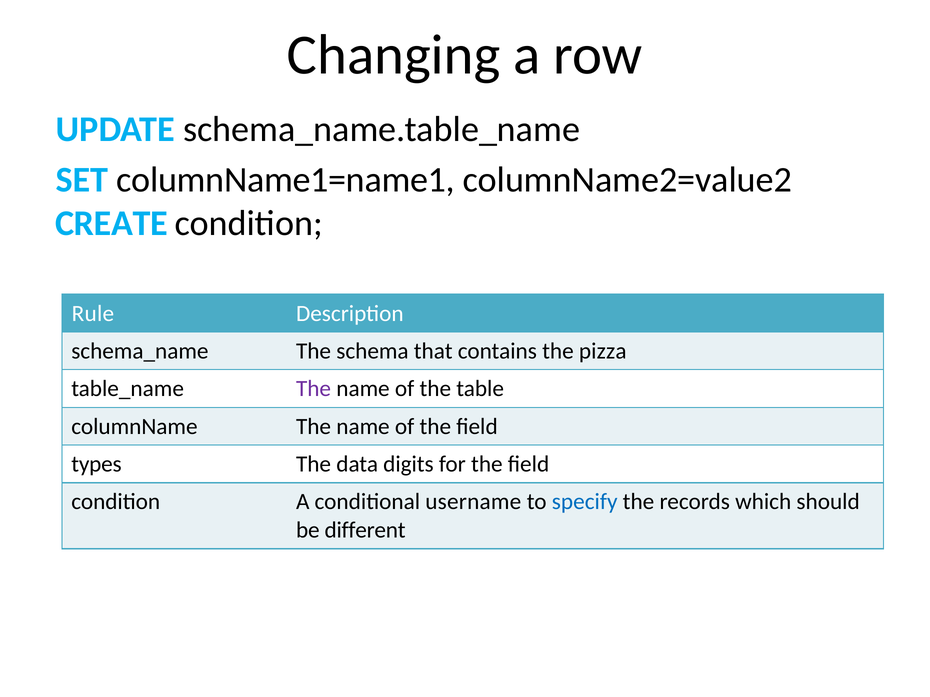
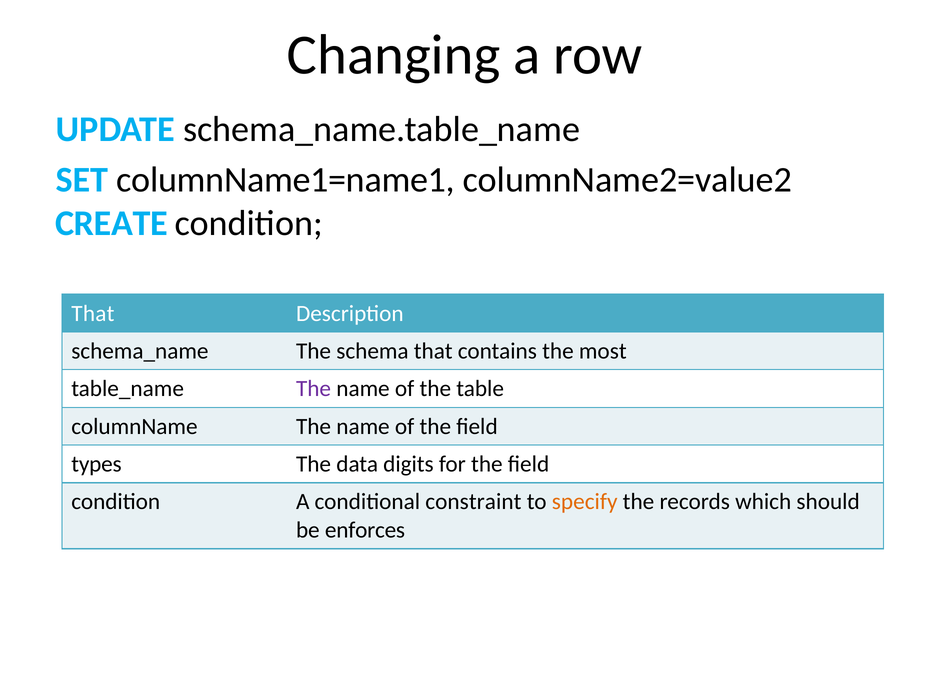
Rule at (93, 314): Rule -> That
pizza: pizza -> most
username: username -> constraint
specify colour: blue -> orange
different: different -> enforces
